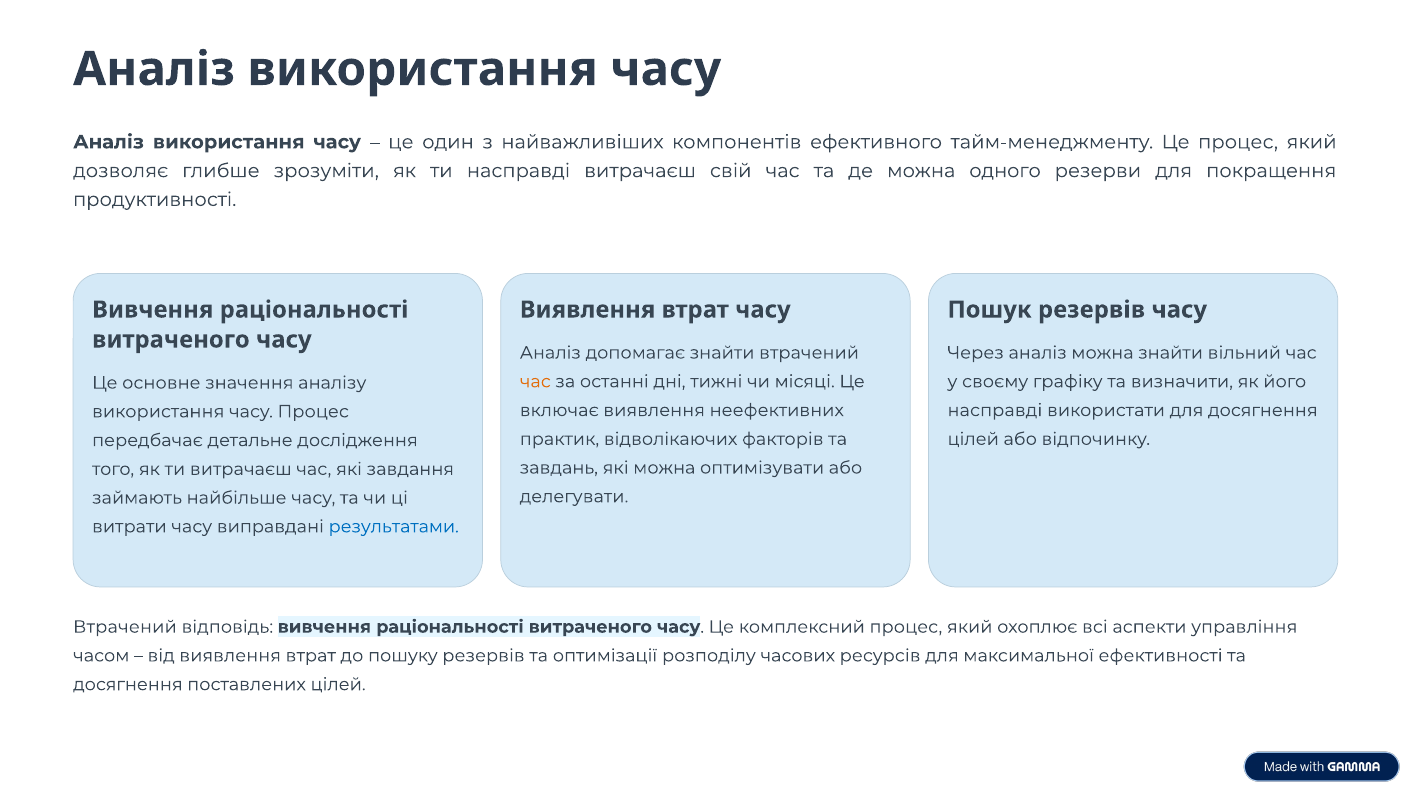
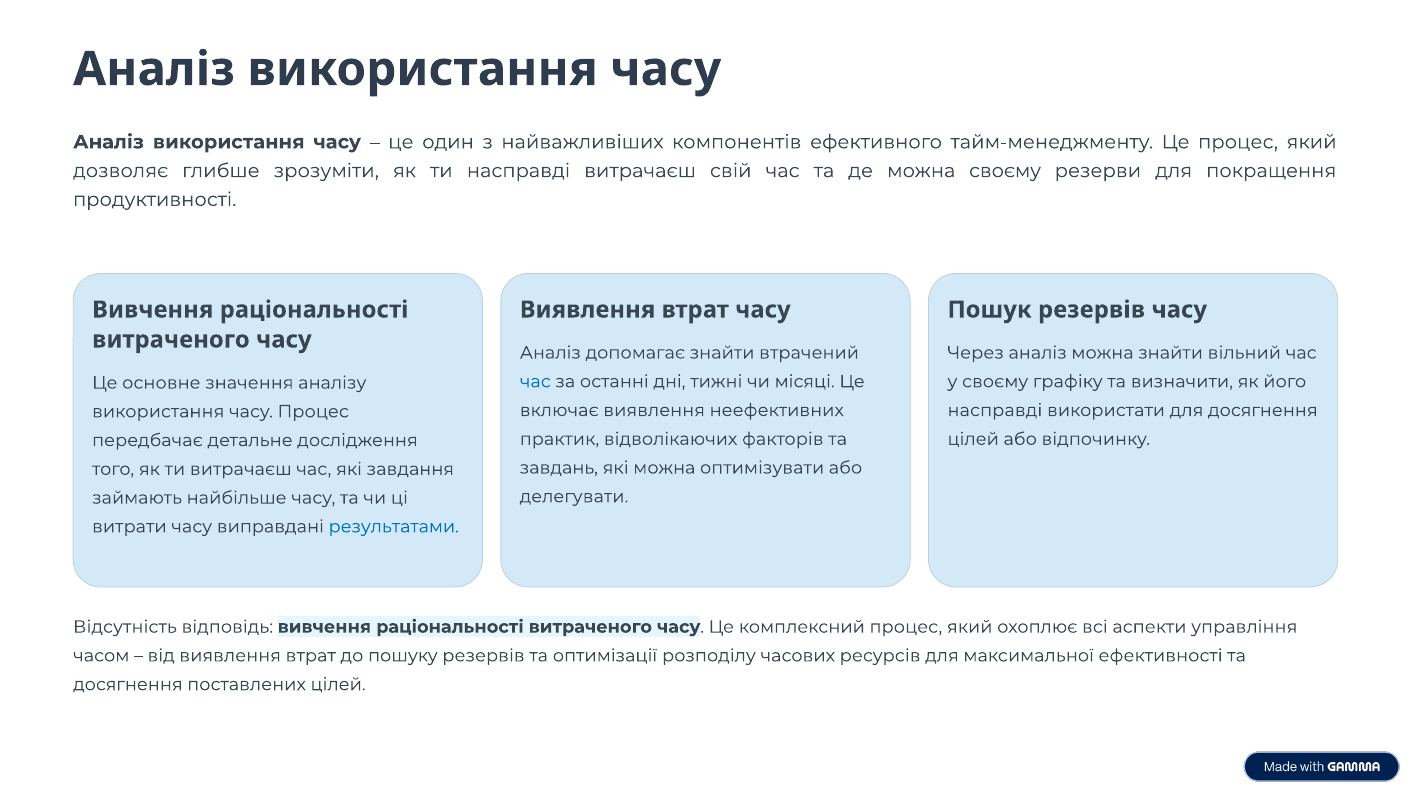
можна одного: одного -> своєму
час at (535, 382) colour: orange -> blue
Втрачений at (125, 627): Втрачений -> Відсутність
